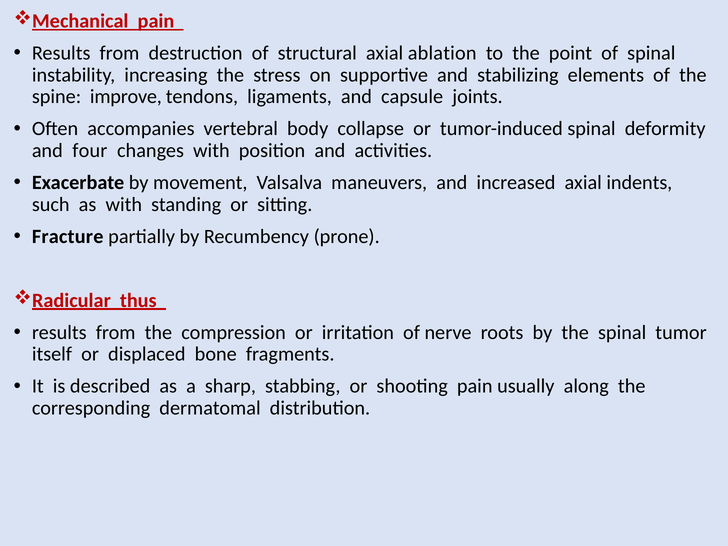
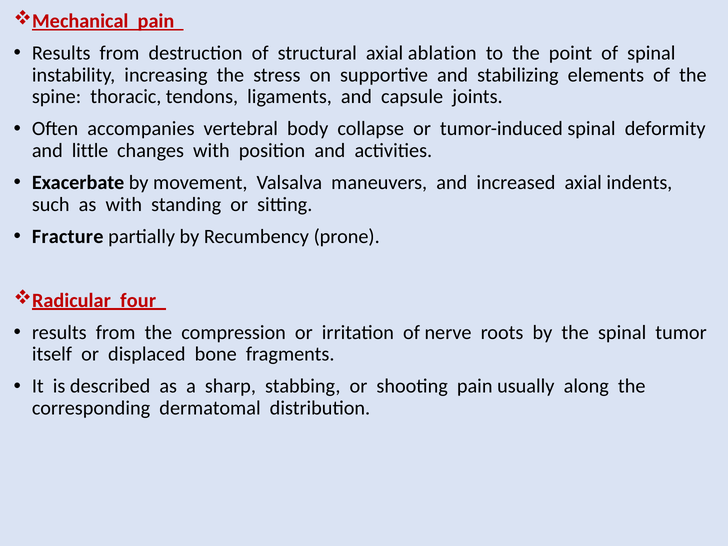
improve: improve -> thoracic
four: four -> little
thus: thus -> four
